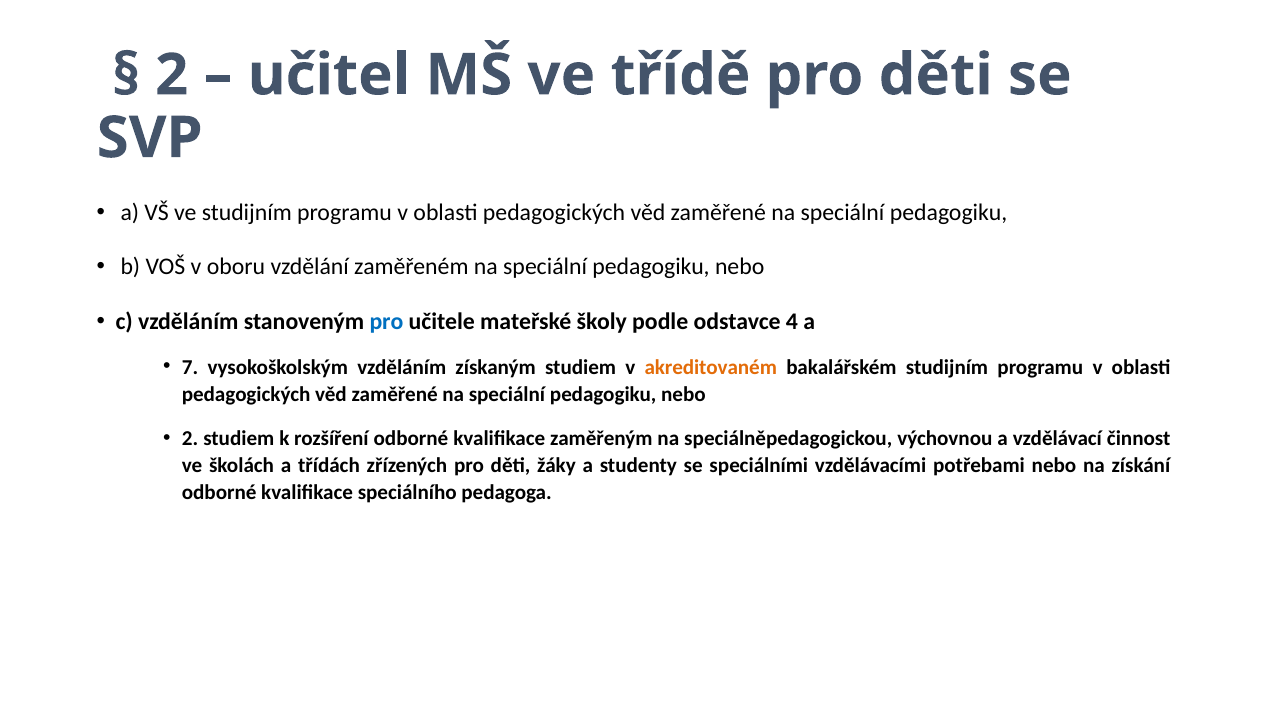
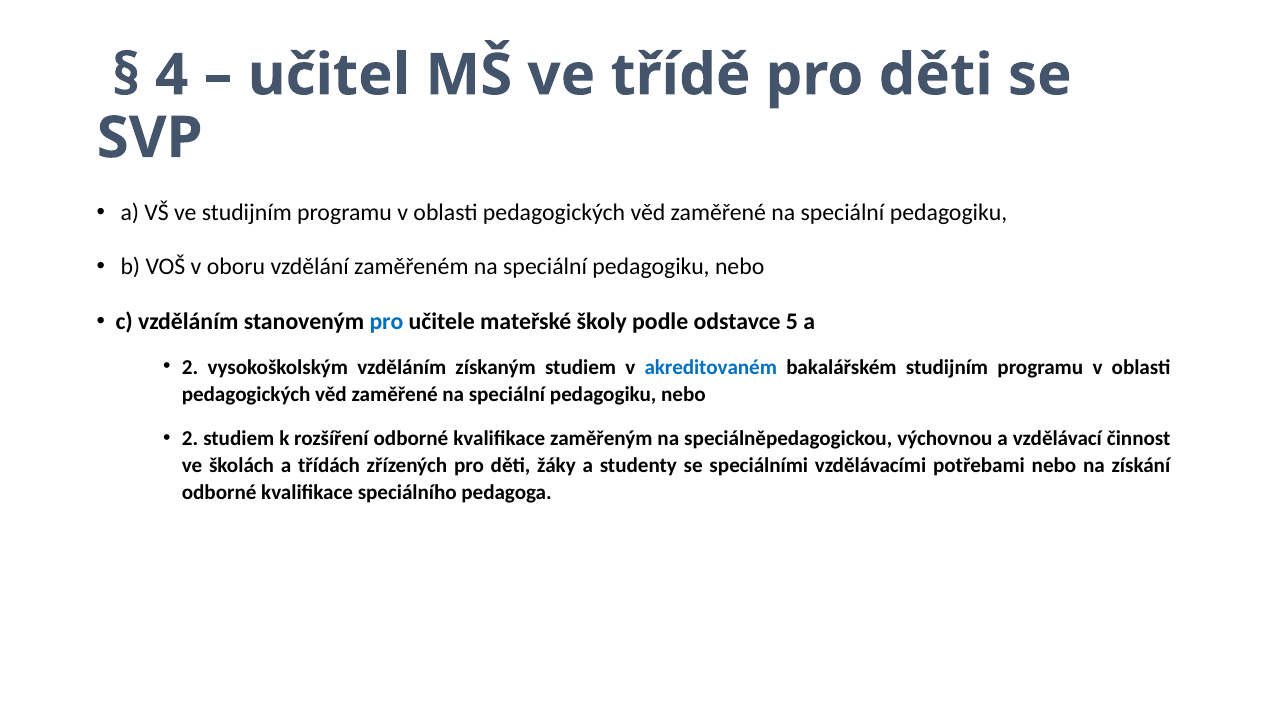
2 at (172, 75): 2 -> 4
4: 4 -> 5
7 at (190, 367): 7 -> 2
akreditovaném colour: orange -> blue
